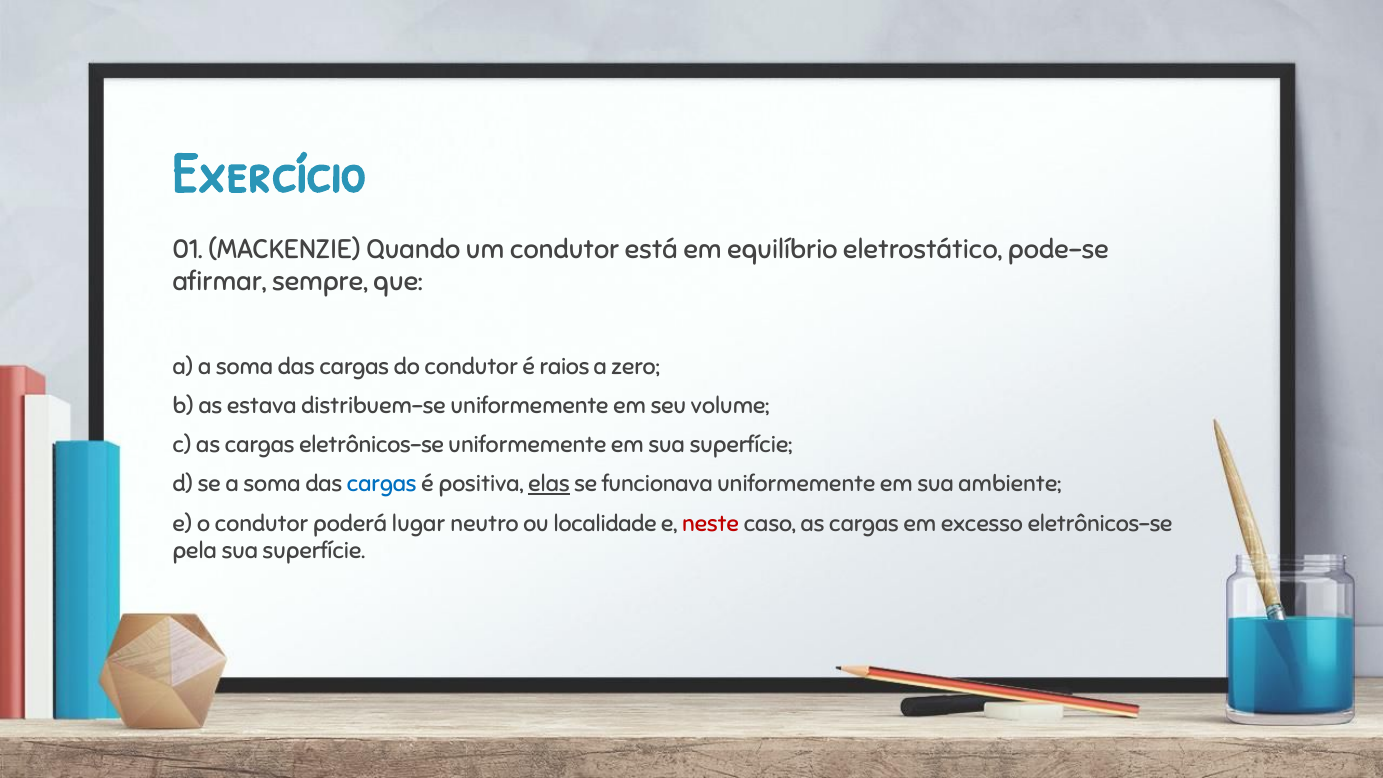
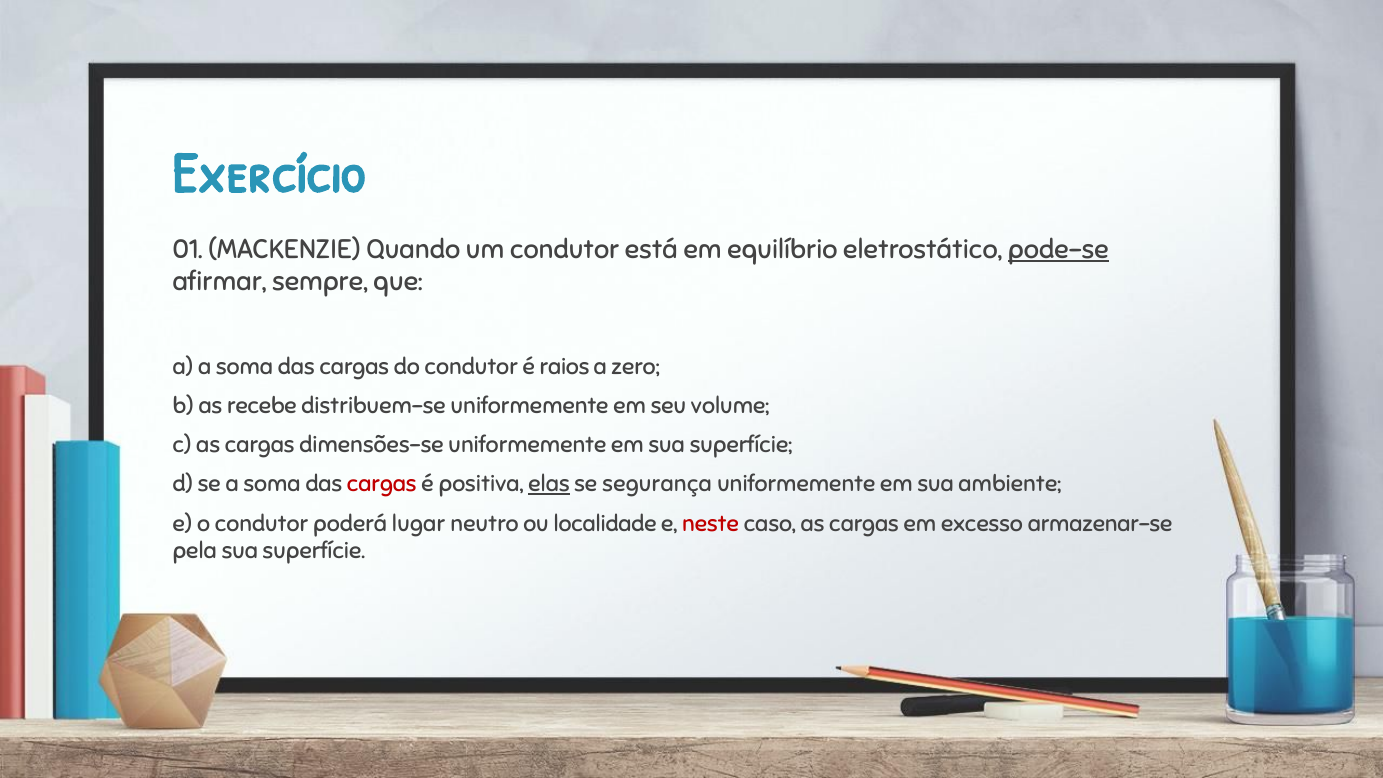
pode-se underline: none -> present
estava: estava -> recebe
cargas eletrônicos-se: eletrônicos-se -> dimensões-se
cargas at (382, 484) colour: blue -> red
funcionava: funcionava -> segurança
excesso eletrônicos-se: eletrônicos-se -> armazenar-se
